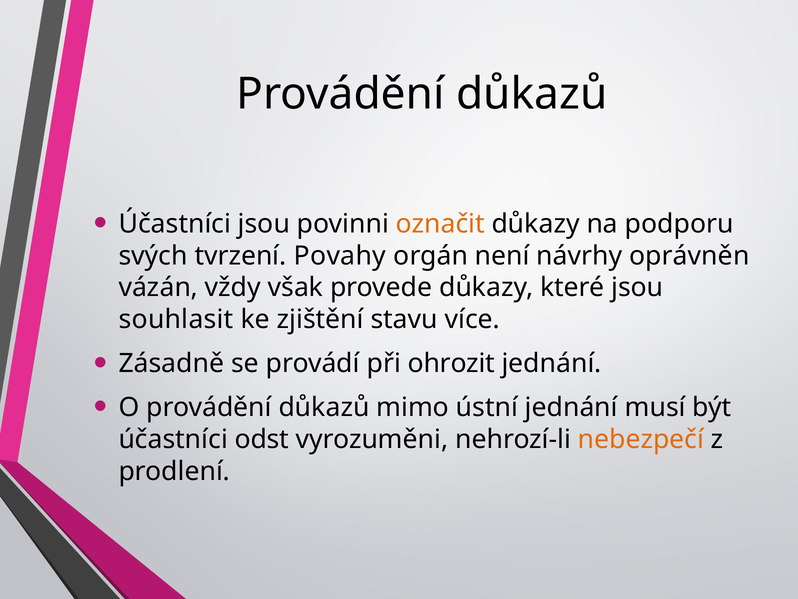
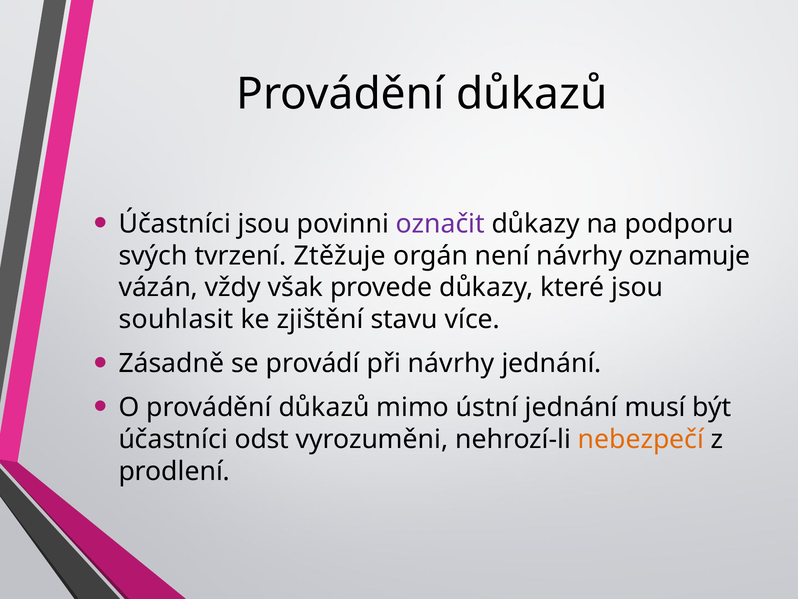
označit colour: orange -> purple
Povahy: Povahy -> Ztěžuje
oprávněn: oprávněn -> oznamuje
při ohrozit: ohrozit -> návrhy
